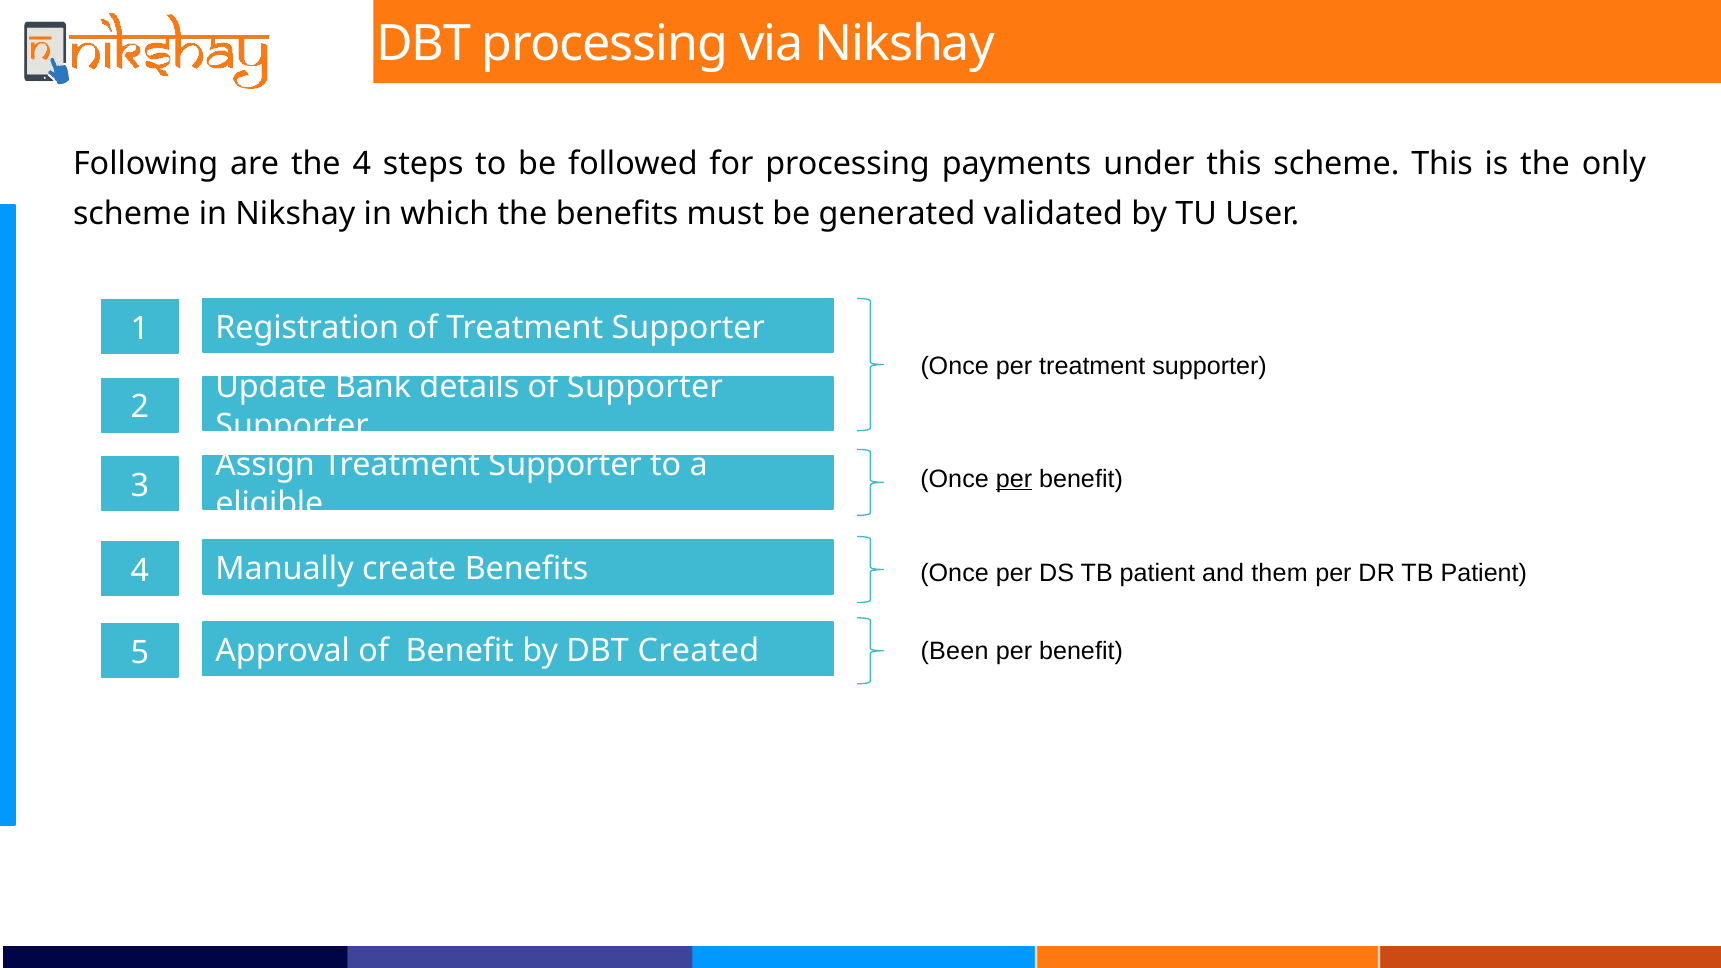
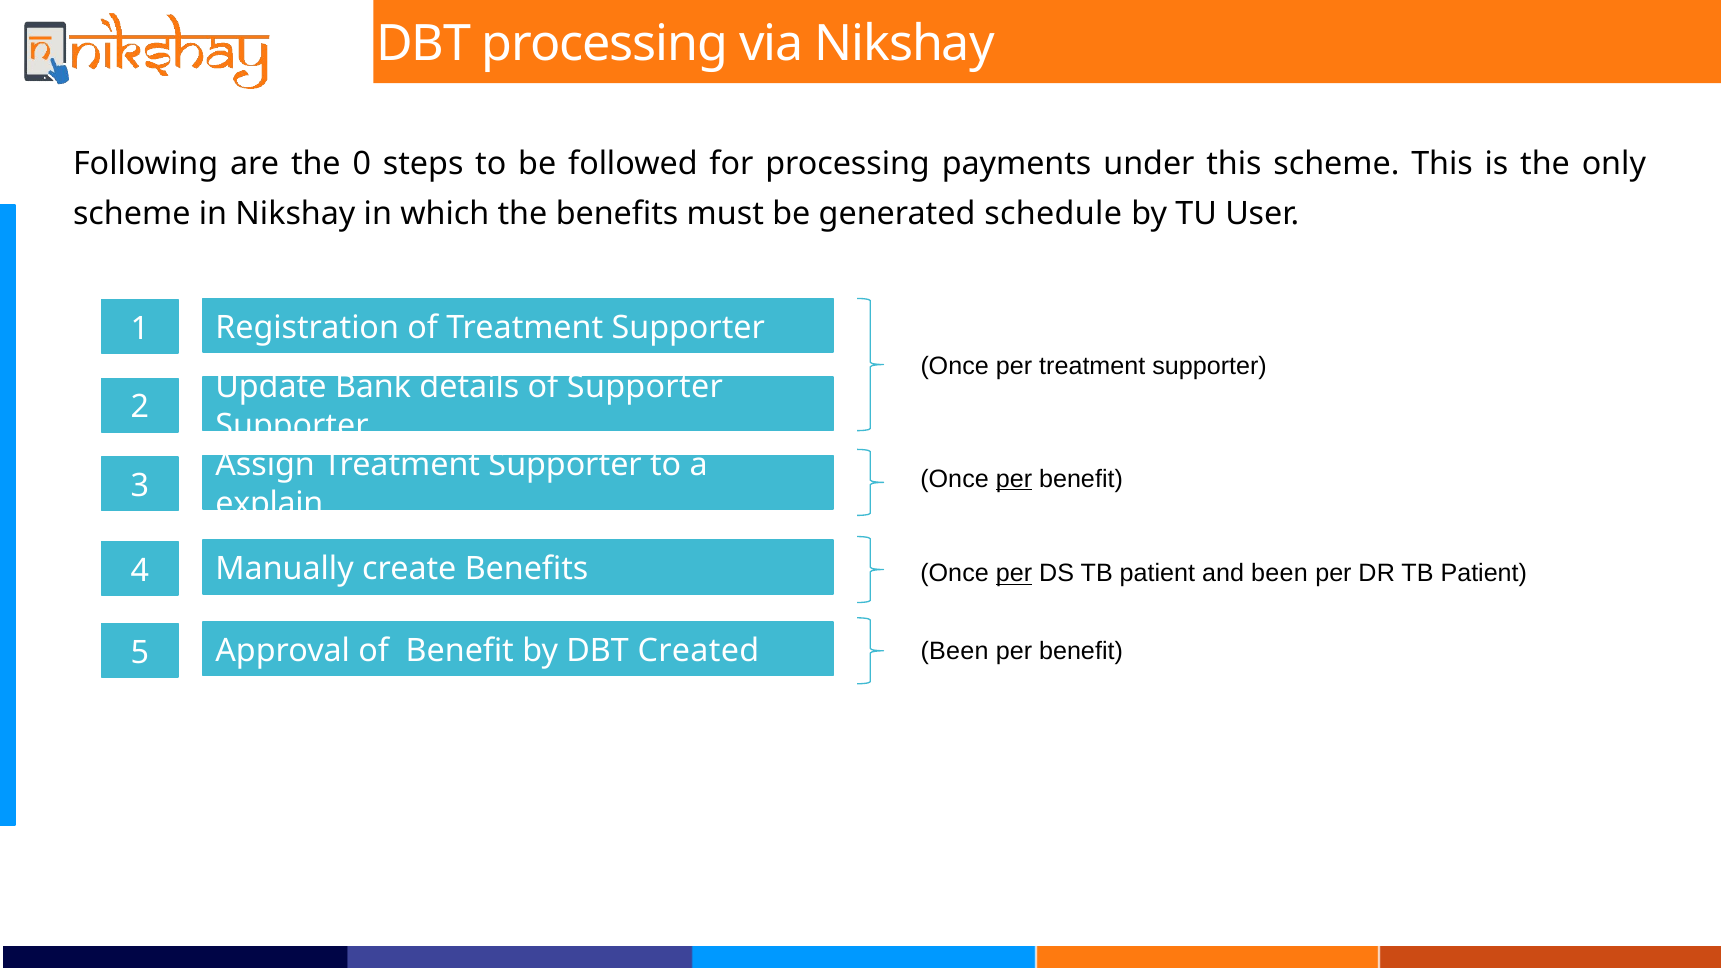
the 4: 4 -> 0
validated: validated -> schedule
eligible: eligible -> explain
per at (1014, 574) underline: none -> present
and them: them -> been
